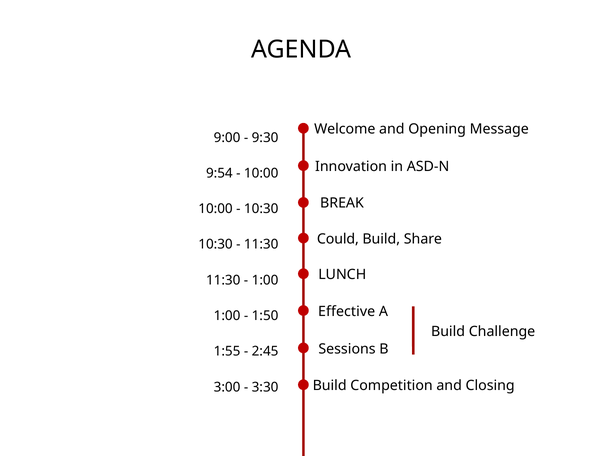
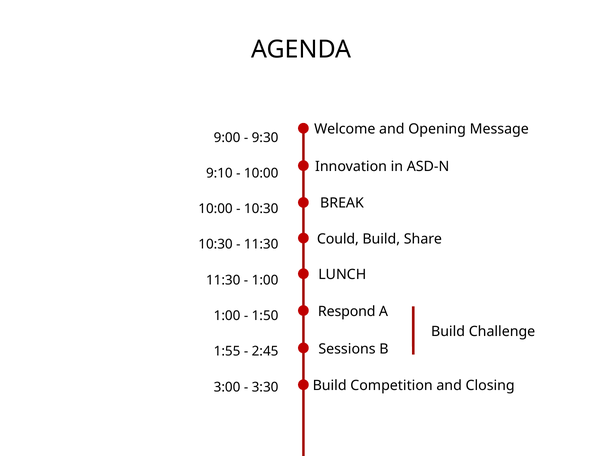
9:54: 9:54 -> 9:10
Effective: Effective -> Respond
